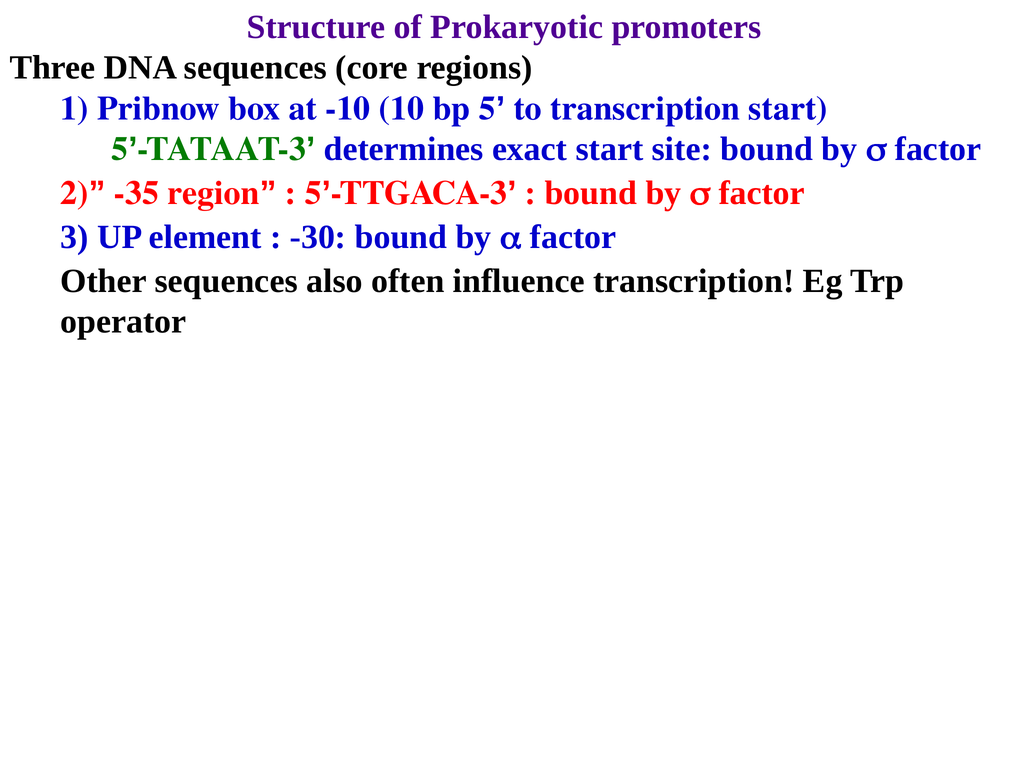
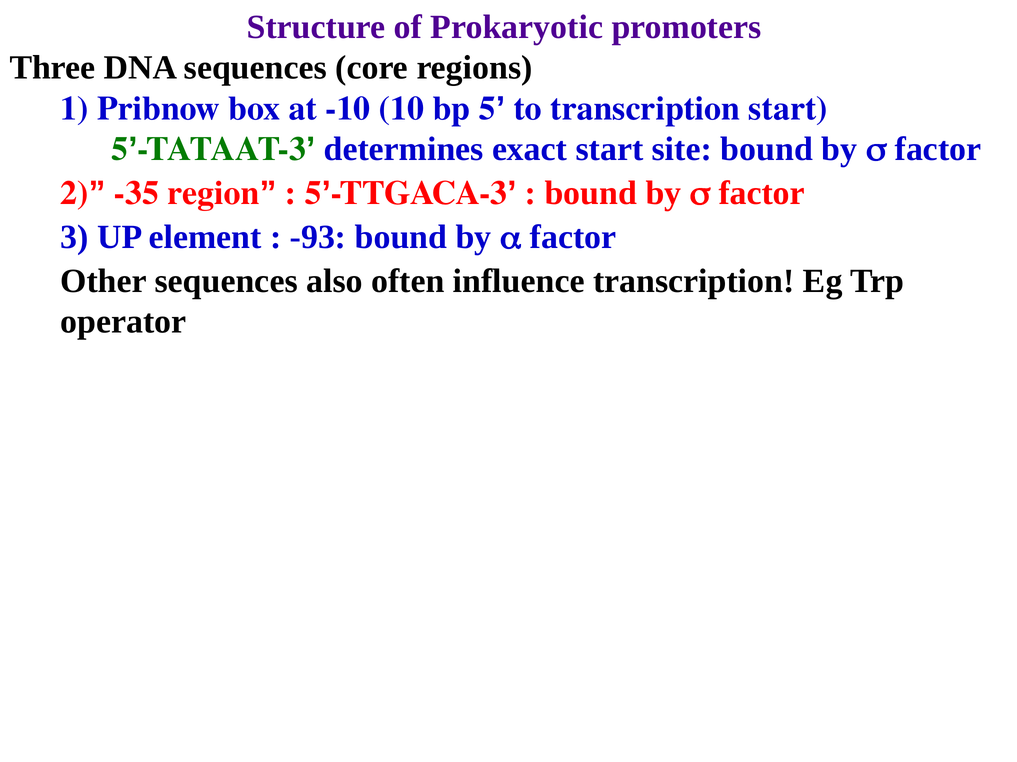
-30: -30 -> -93
